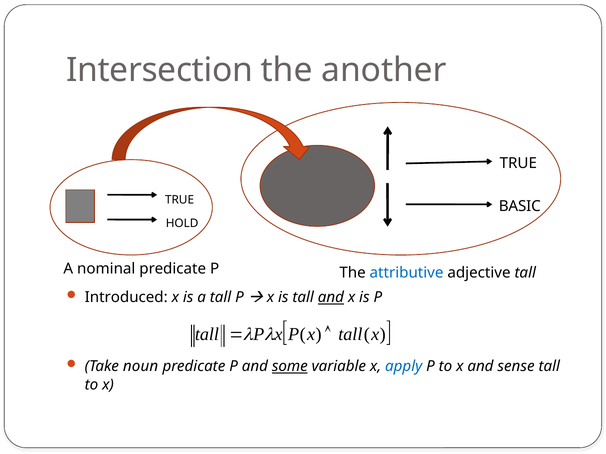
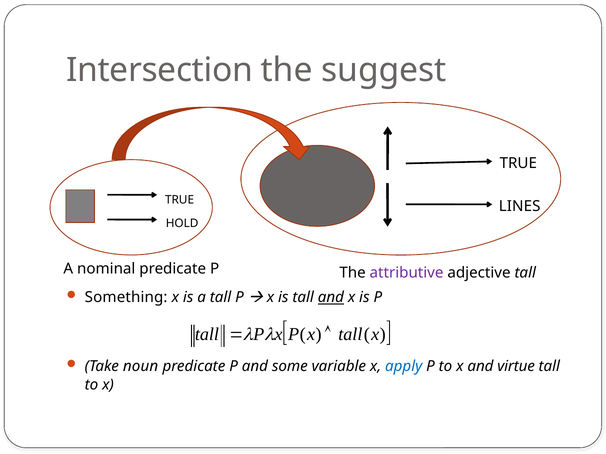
another: another -> suggest
BASIC: BASIC -> LINES
attributive colour: blue -> purple
Introduced: Introduced -> Something
some underline: present -> none
sense: sense -> virtue
